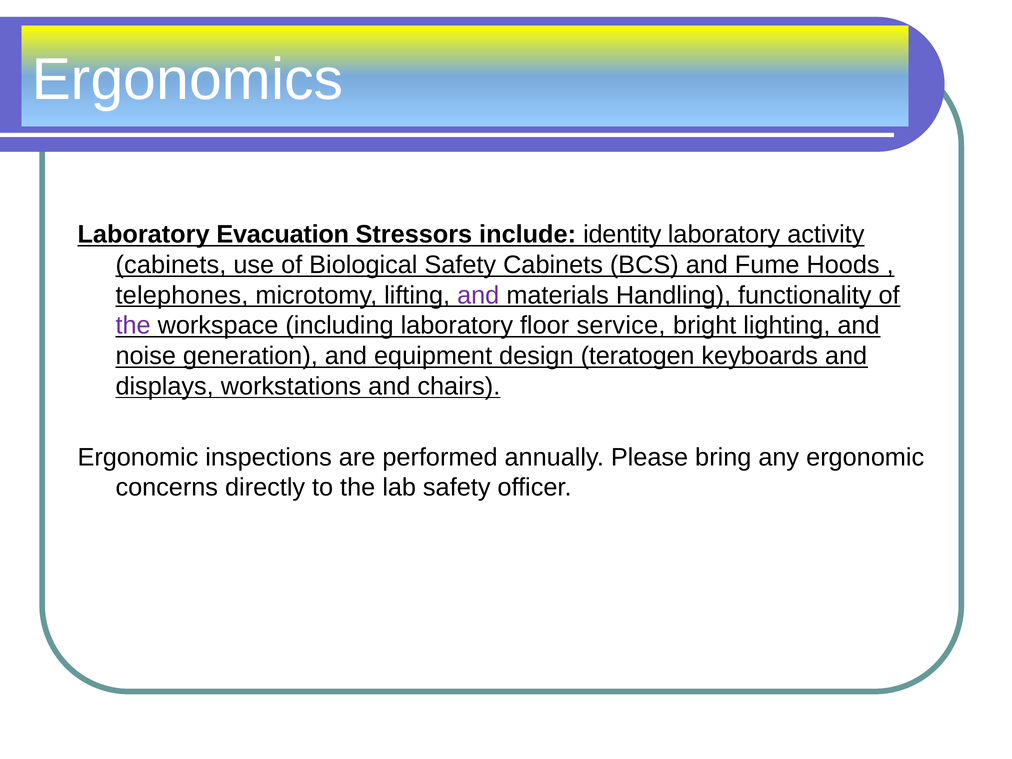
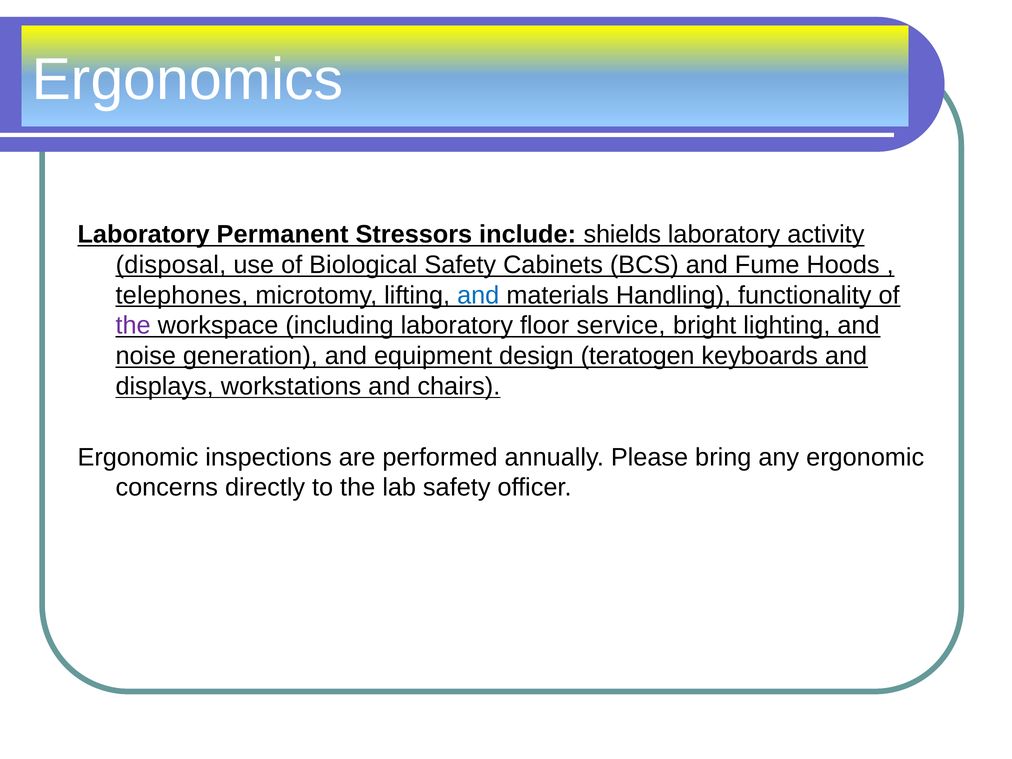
Evacuation: Evacuation -> Permanent
identity: identity -> shields
cabinets at (171, 265): cabinets -> disposal
and at (478, 295) colour: purple -> blue
